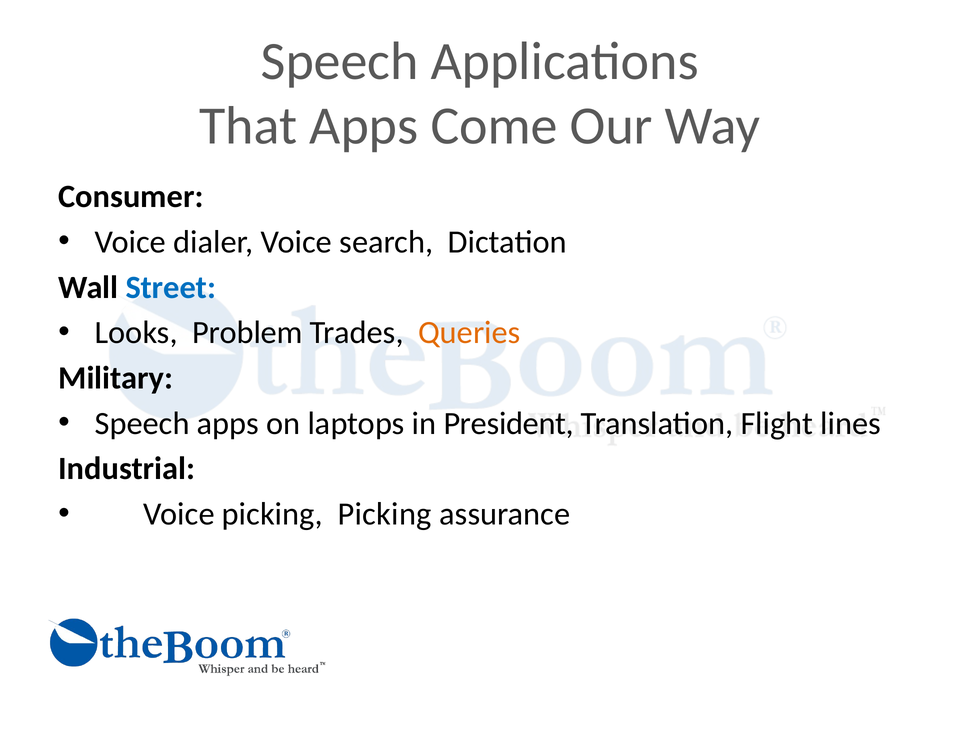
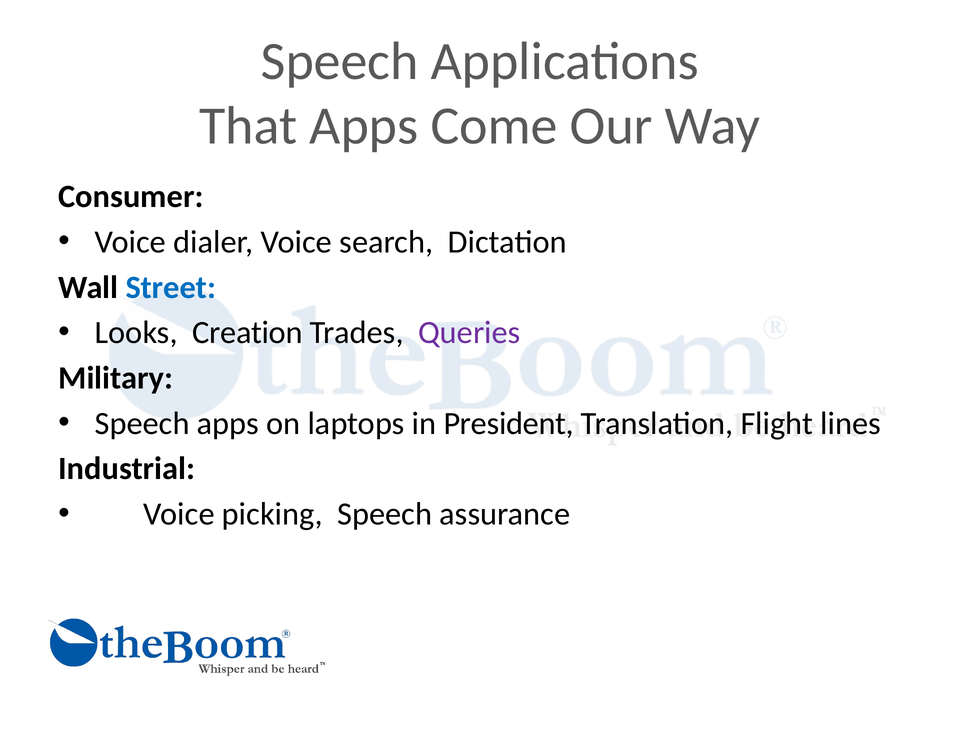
Problem: Problem -> Creation
Queries colour: orange -> purple
picking Picking: Picking -> Speech
